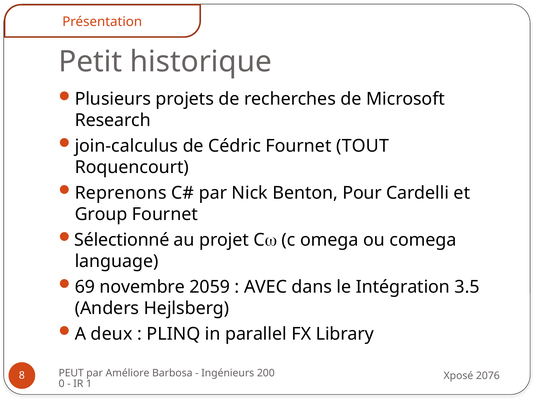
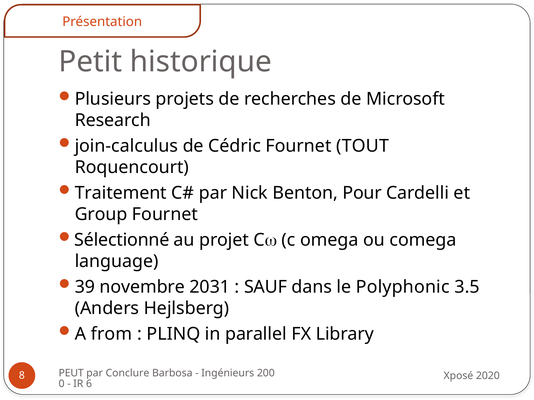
Reprenons: Reprenons -> Traitement
69: 69 -> 39
2059: 2059 -> 2031
AVEC: AVEC -> SAUF
Intégration: Intégration -> Polyphonic
deux: deux -> from
Améliore: Améliore -> Conclure
2076: 2076 -> 2020
1: 1 -> 6
